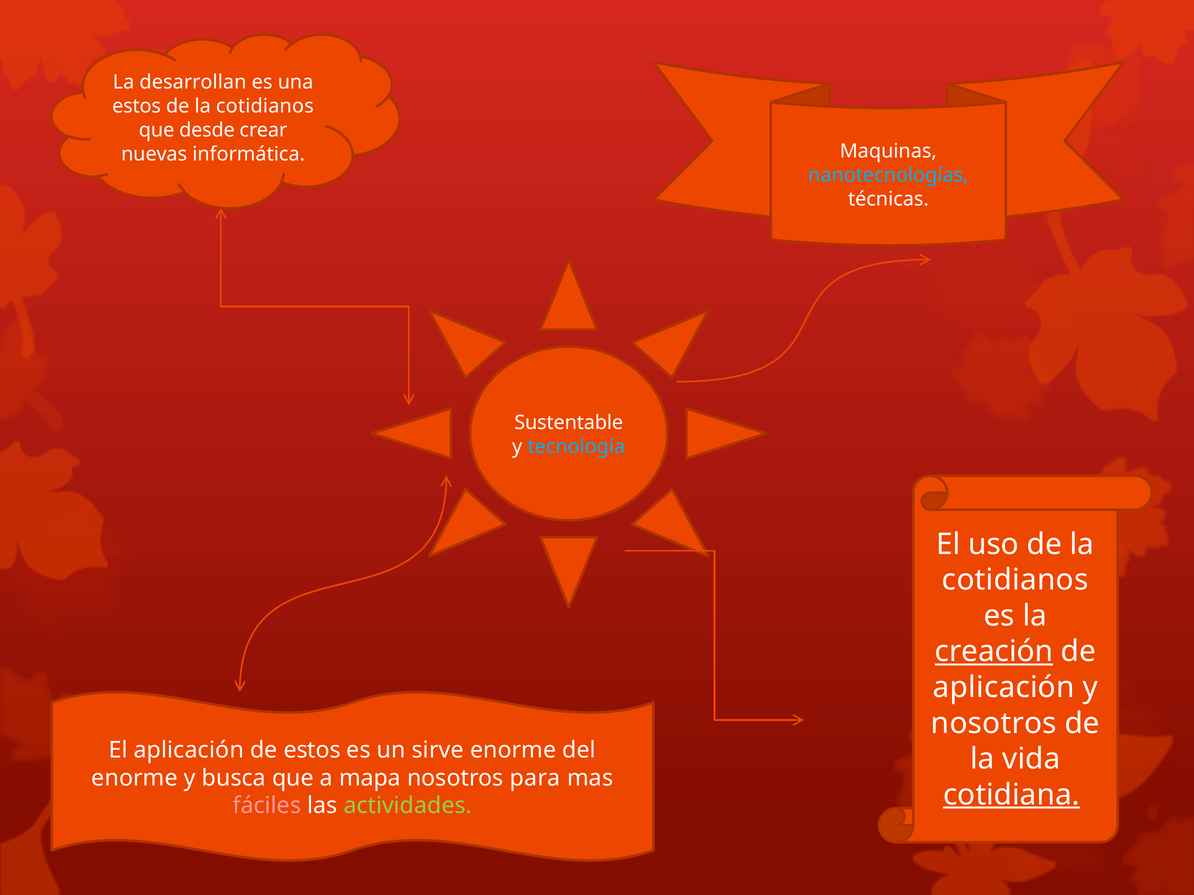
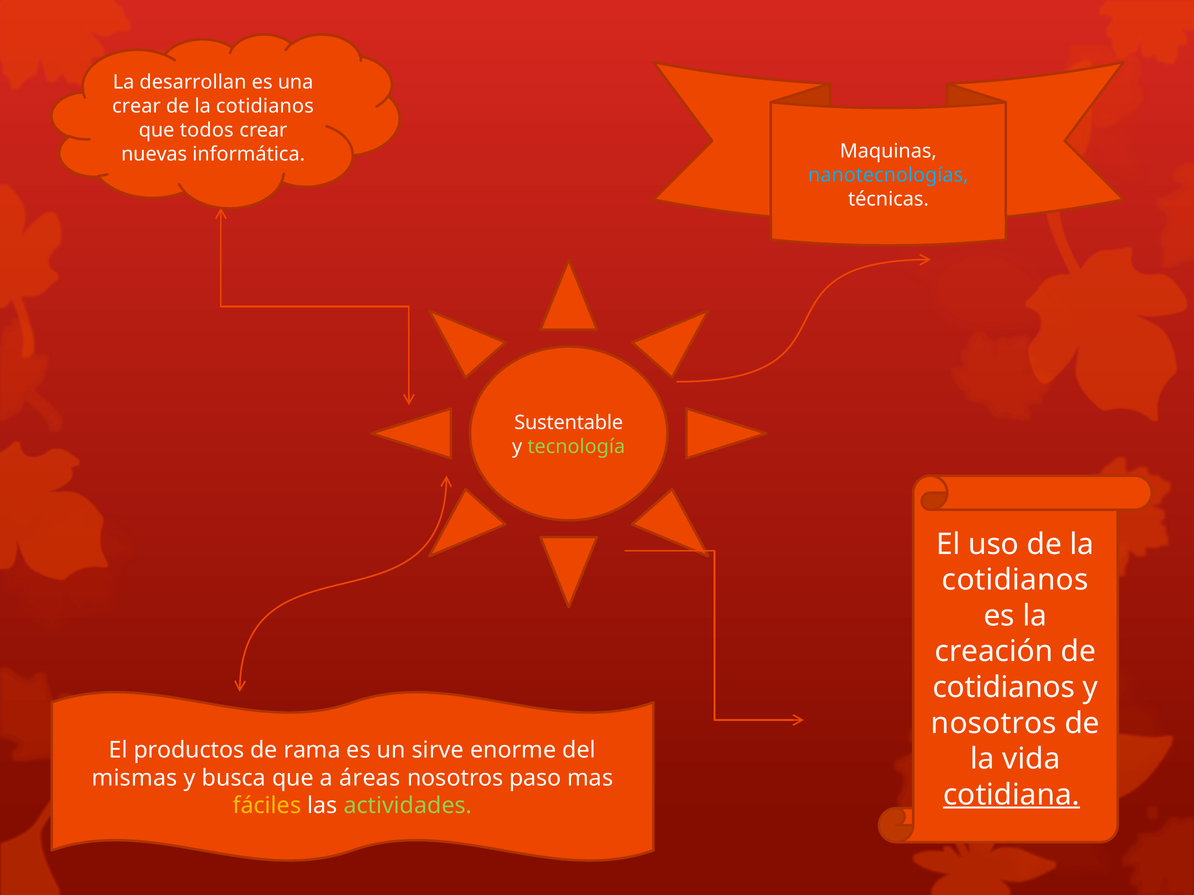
estos at (137, 106): estos -> crear
desde: desde -> todos
tecnología colour: light blue -> light green
creación underline: present -> none
aplicación at (1004, 688): aplicación -> cotidianos
El aplicación: aplicación -> productos
de estos: estos -> rama
enorme at (135, 778): enorme -> mismas
mapa: mapa -> áreas
para: para -> paso
fáciles colour: pink -> yellow
